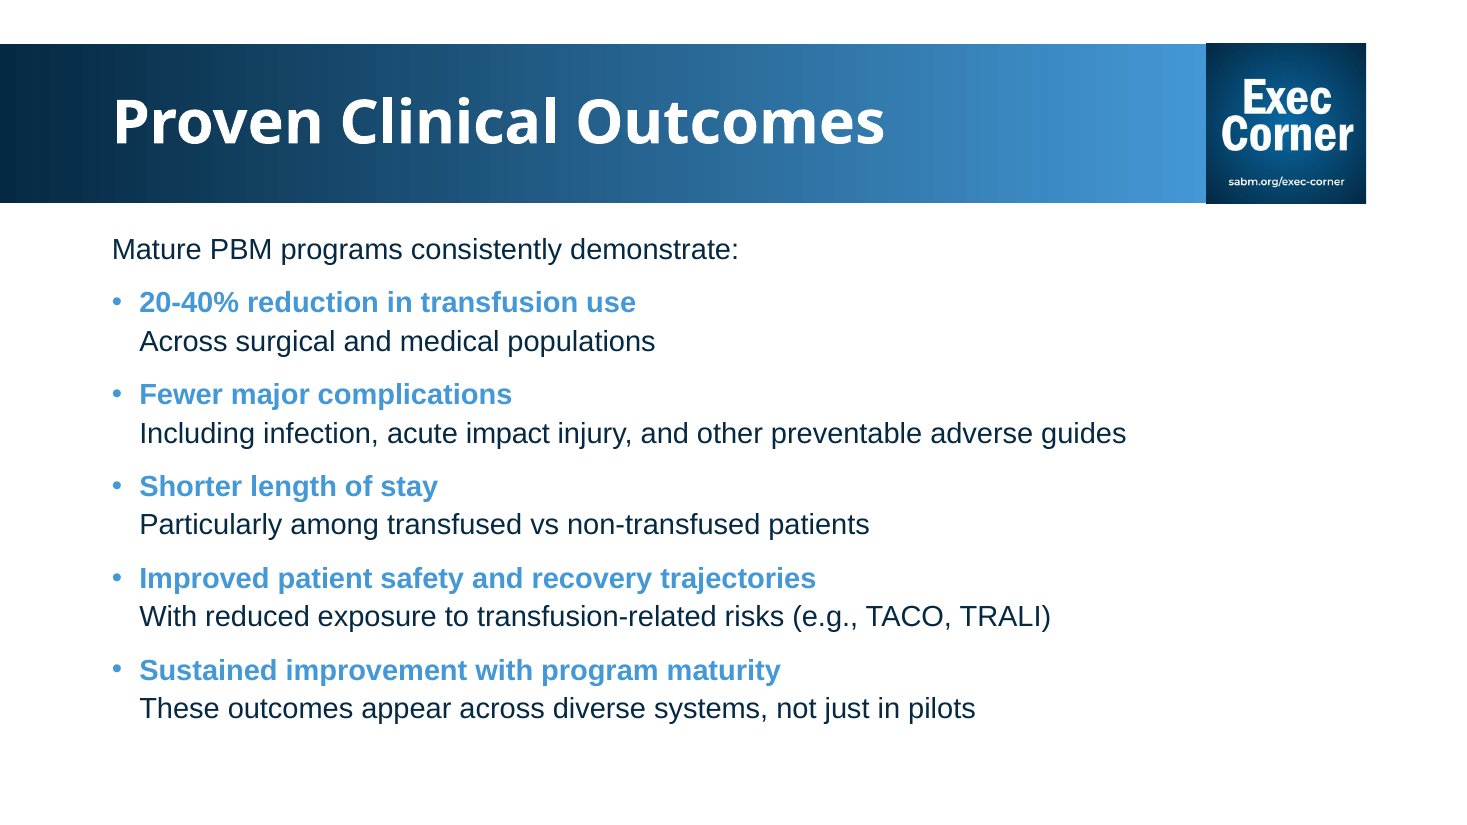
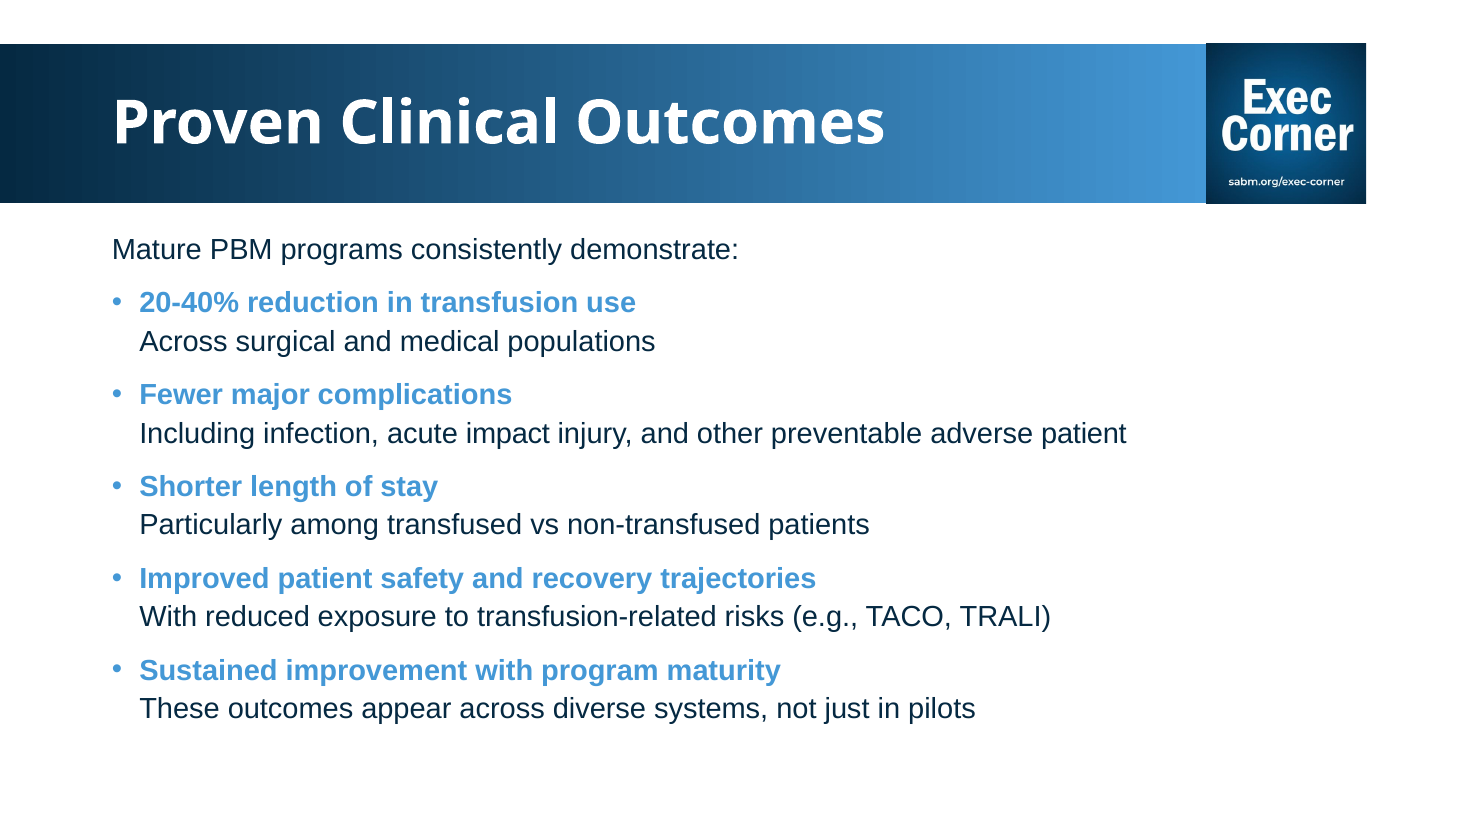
adverse guides: guides -> patient
